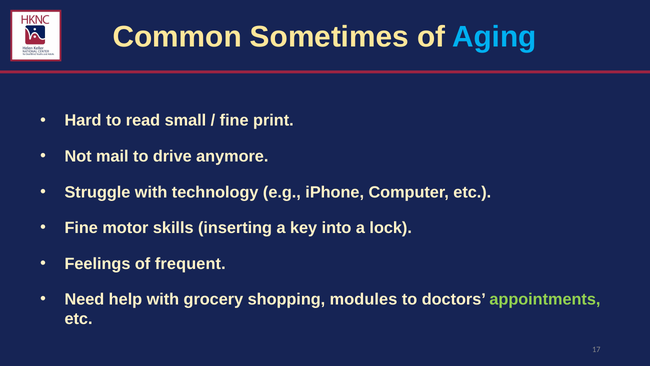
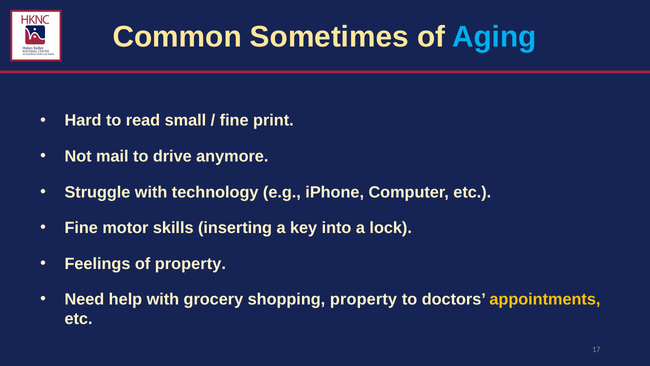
of frequent: frequent -> property
shopping modules: modules -> property
appointments colour: light green -> yellow
